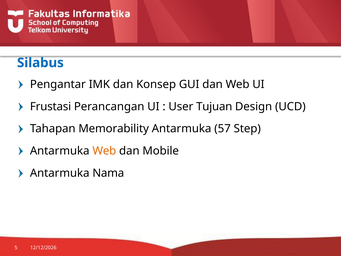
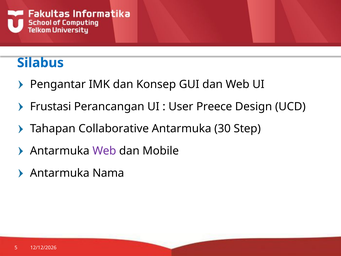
Tujuan: Tujuan -> Preece
Memorability: Memorability -> Collaborative
57: 57 -> 30
Web at (104, 151) colour: orange -> purple
